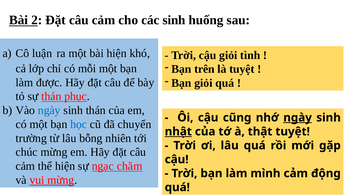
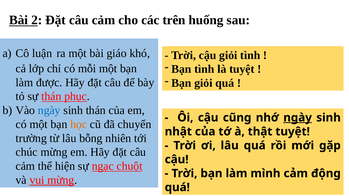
các sinh: sinh -> trên
bài hiện: hiện -> giáo
Bạn trên: trên -> tình
học colour: blue -> orange
nhật underline: present -> none
chăm: chăm -> chuột
